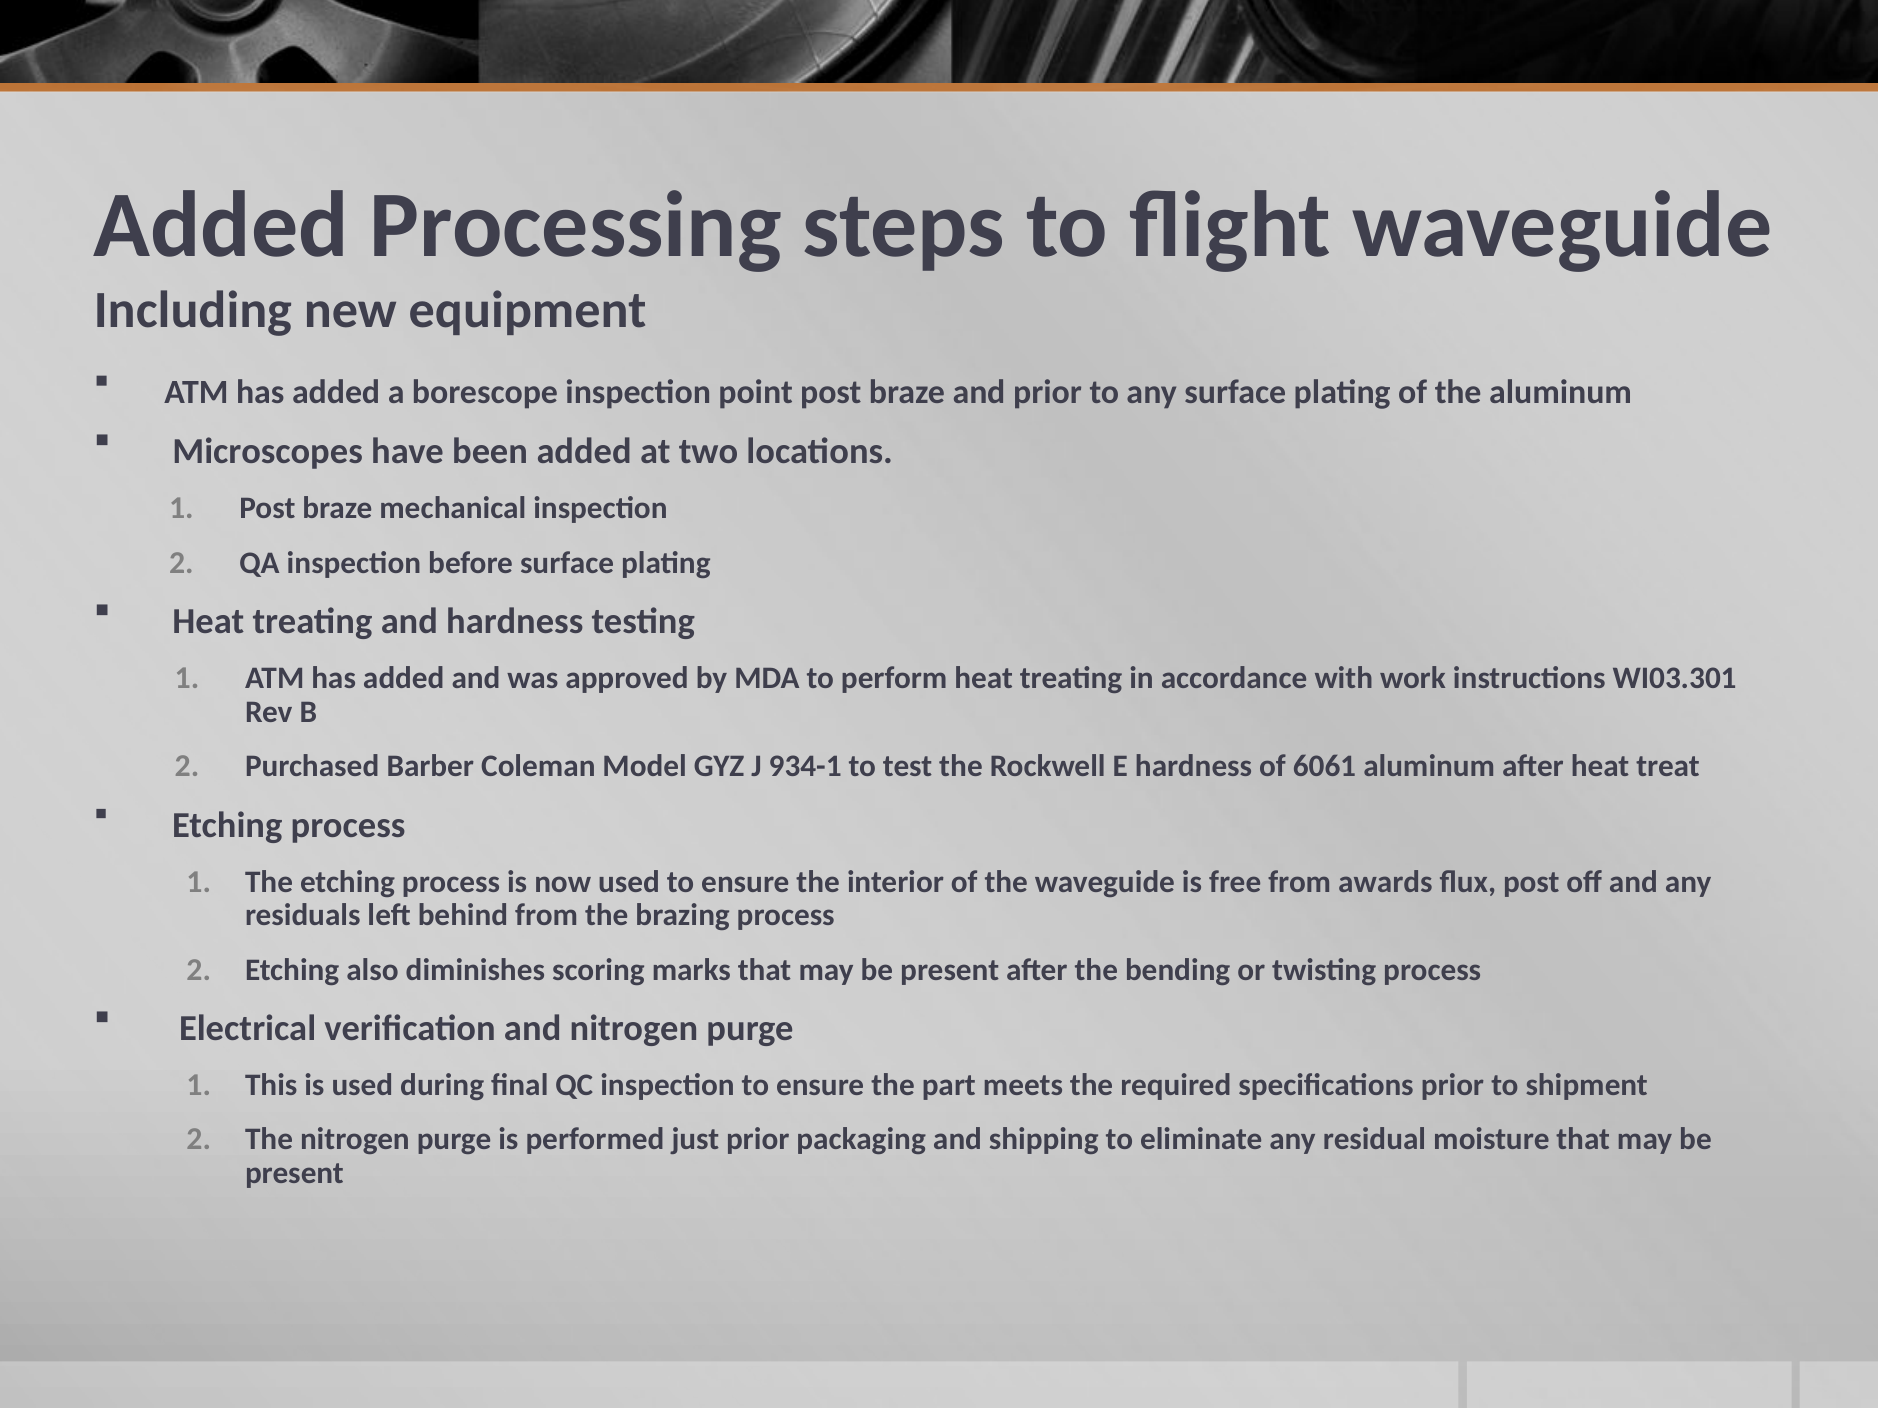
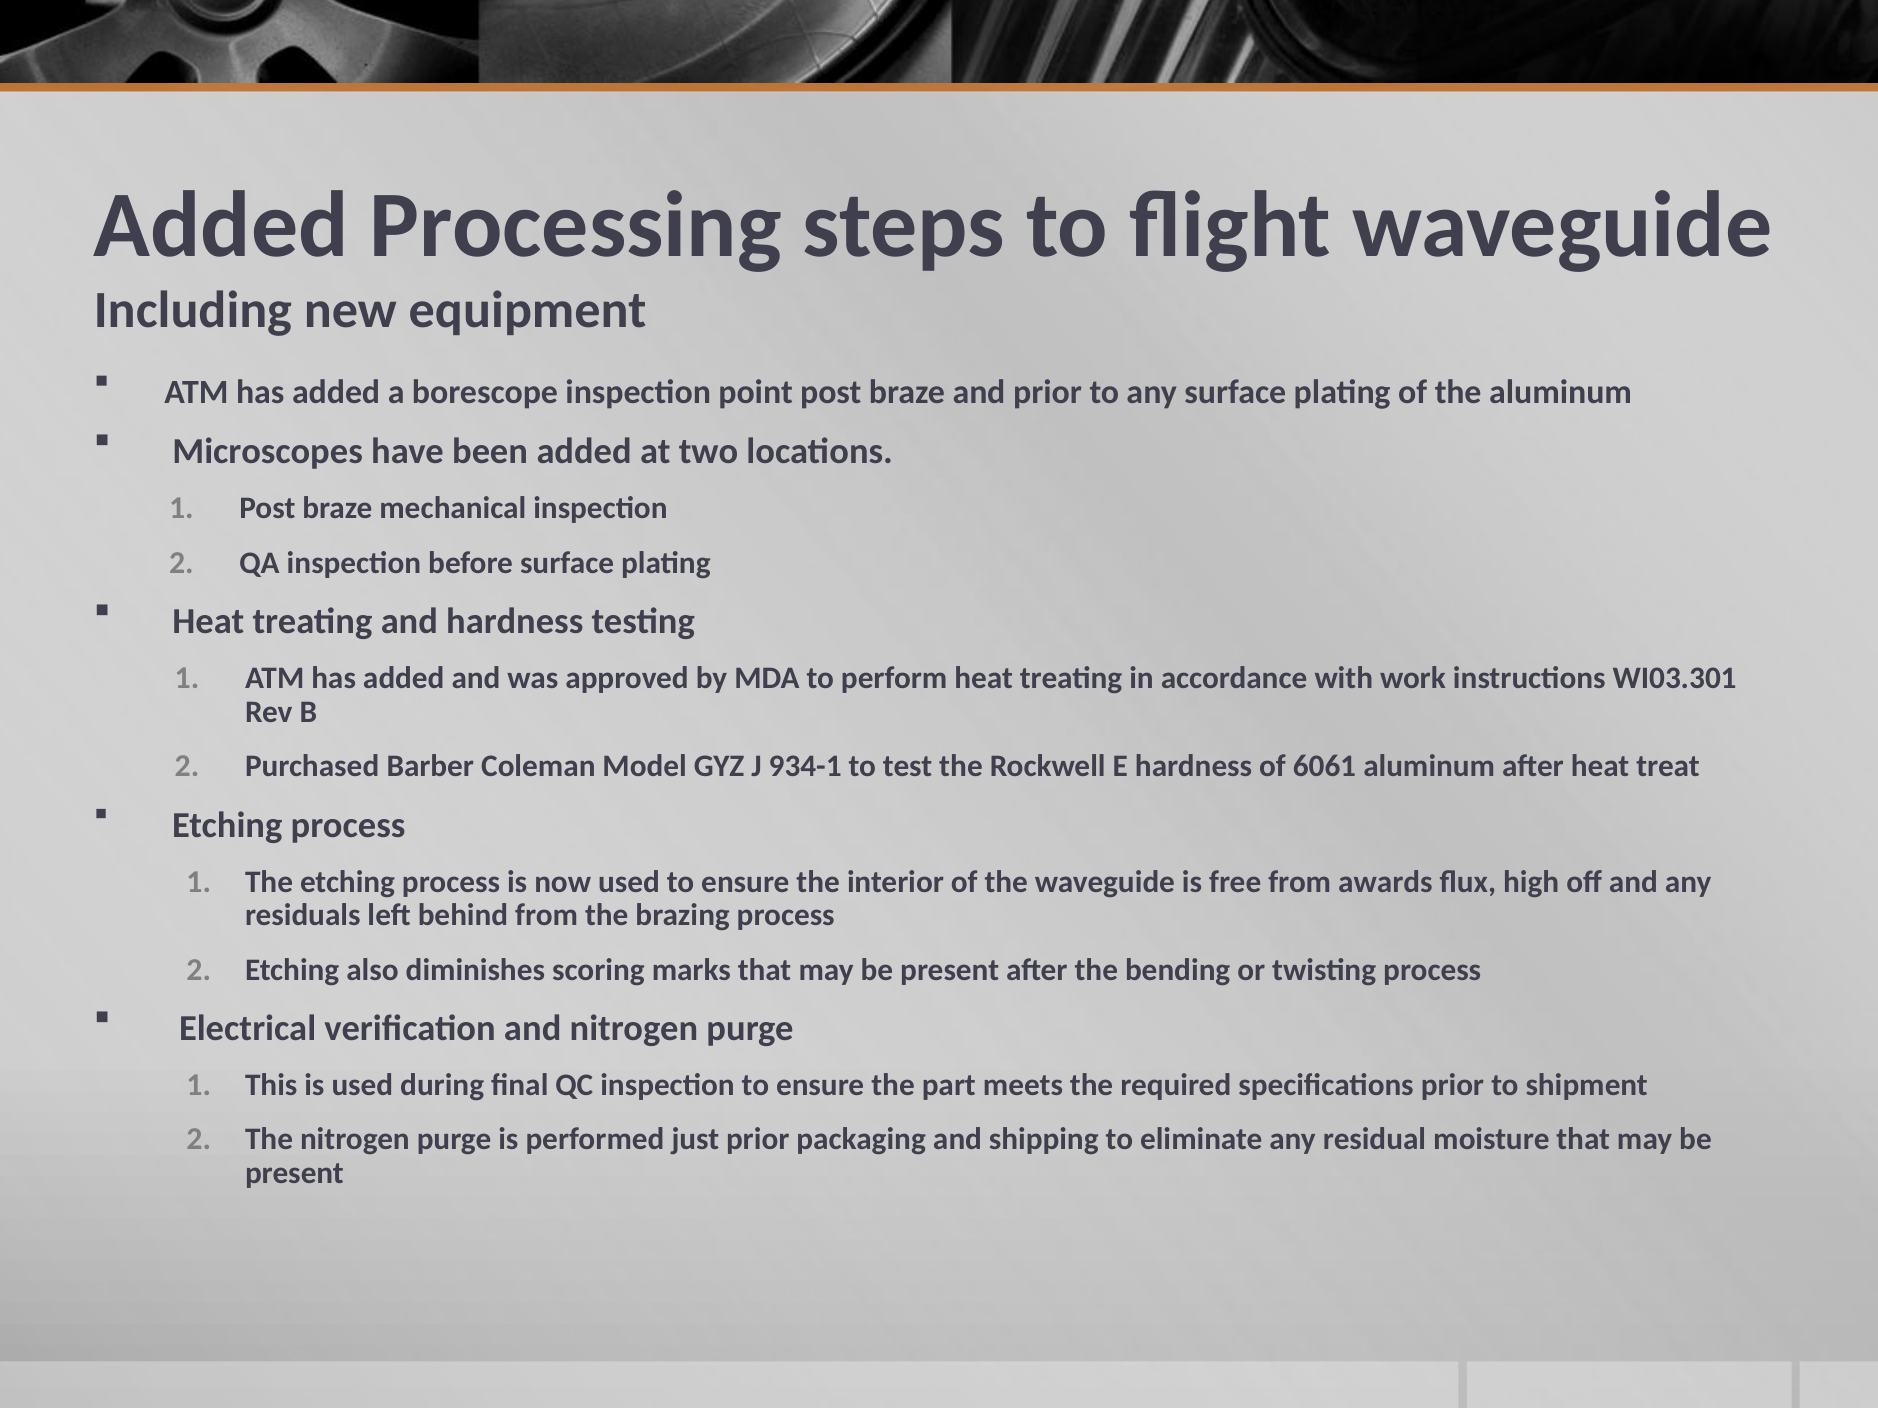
flux post: post -> high
